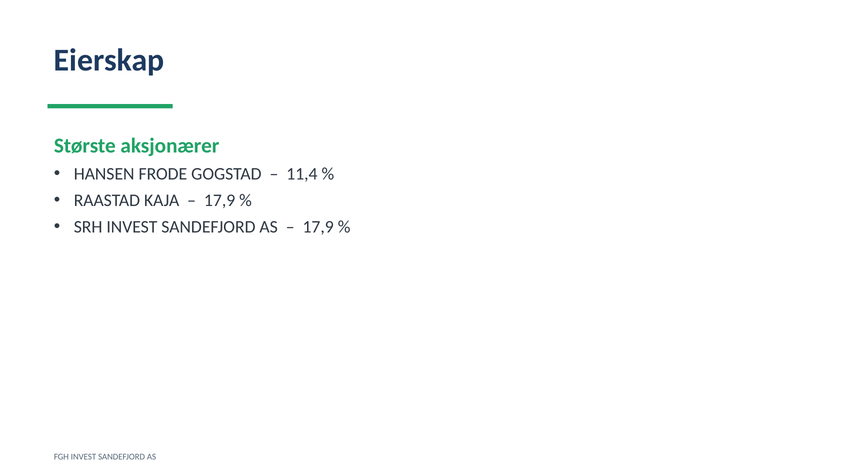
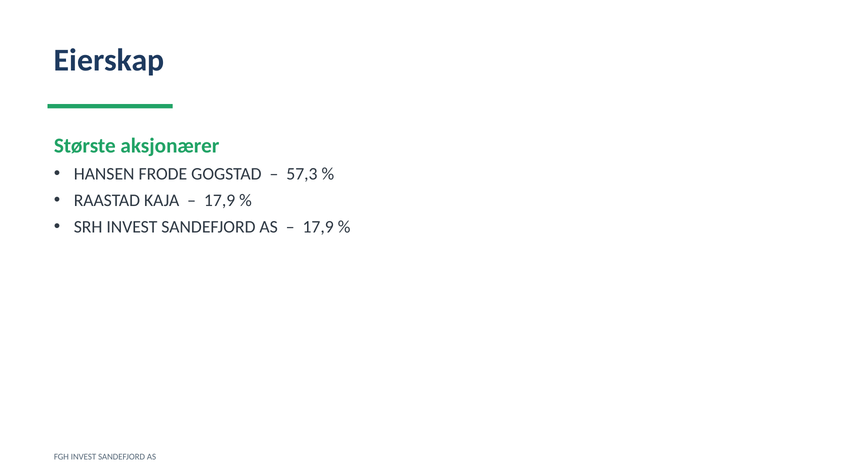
11,4: 11,4 -> 57,3
